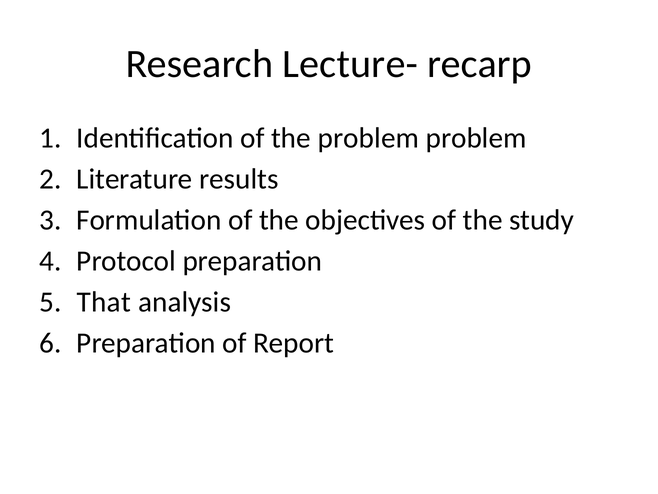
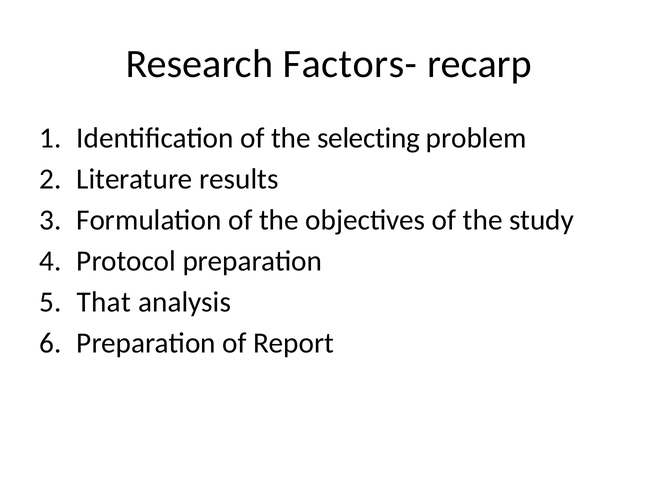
Lecture-: Lecture- -> Factors-
the problem: problem -> selecting
